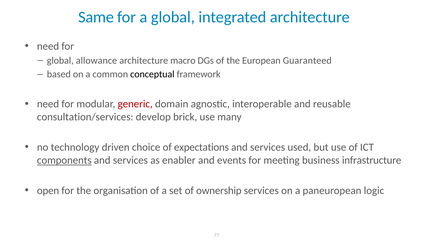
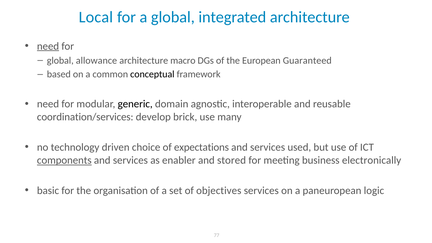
Same: Same -> Local
need at (48, 46) underline: none -> present
generic colour: red -> black
consultation/services: consultation/services -> coordination/services
events: events -> stored
infrastructure: infrastructure -> electronically
open: open -> basic
ownership: ownership -> objectives
